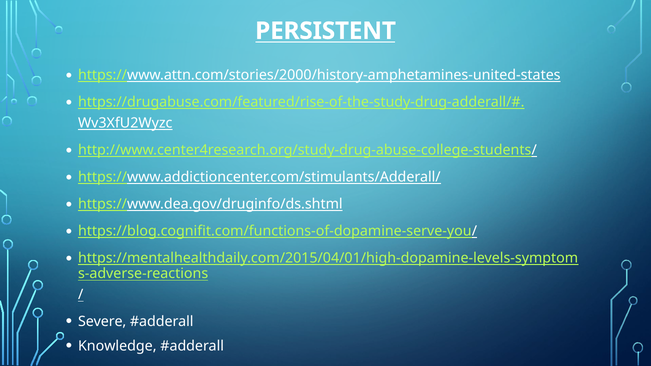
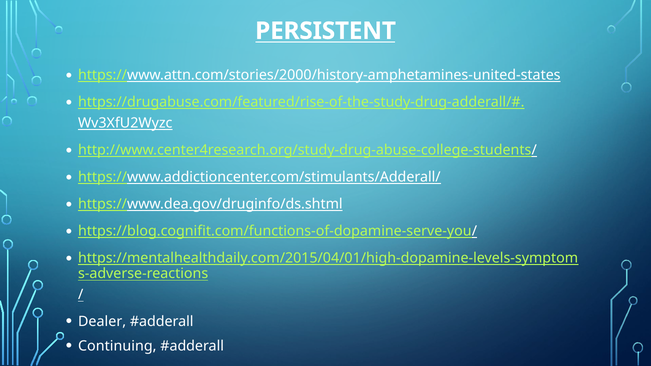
Severe: Severe -> Dealer
Knowledge: Knowledge -> Continuing
